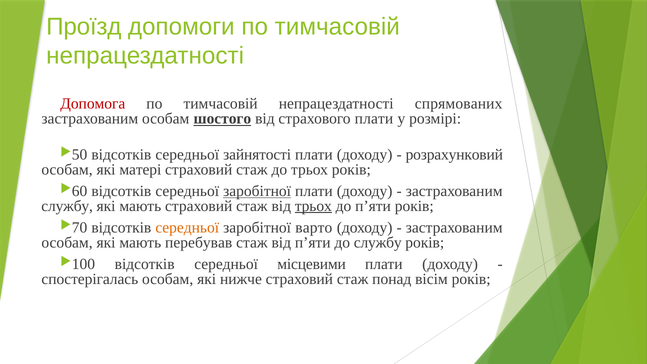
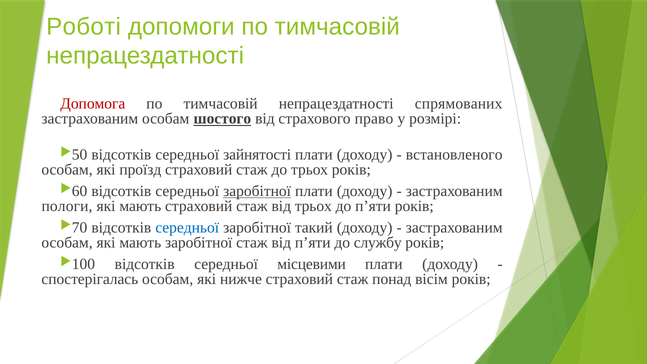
Проїзд: Проїзд -> Роботі
страхового плати: плати -> право
розрахунковий: розрахунковий -> встановленого
матері: матері -> проїзд
службу at (67, 206): службу -> пологи
трьох at (313, 206) underline: present -> none
середньої at (187, 228) colour: orange -> blue
варто: варто -> такий
мають перебував: перебував -> заробітної
